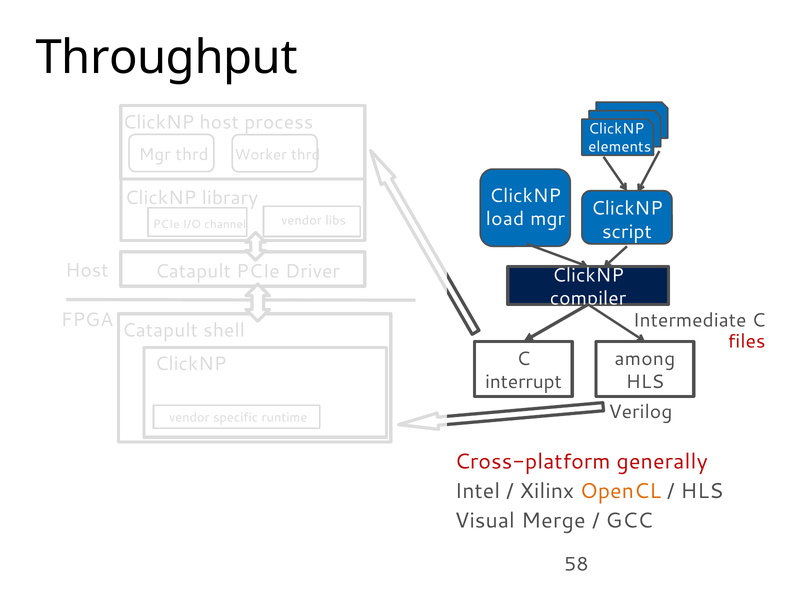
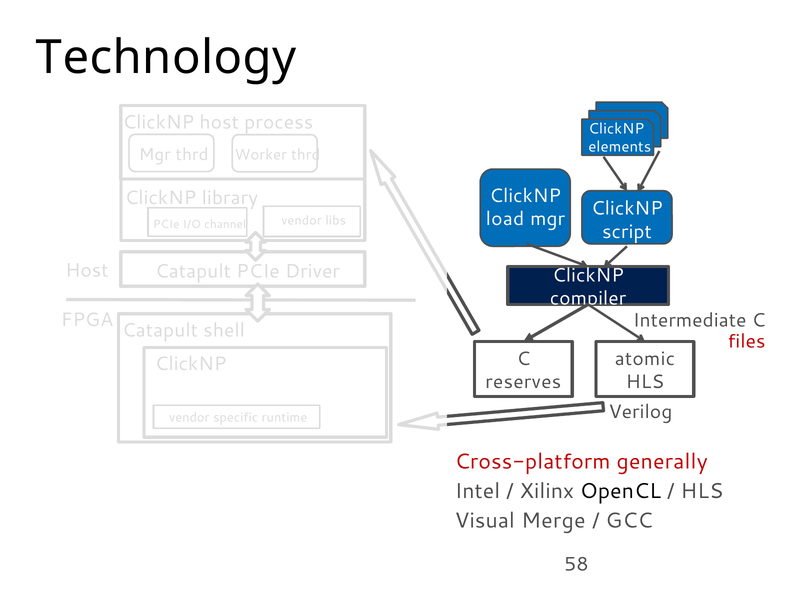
Throughput: Throughput -> Technology
among: among -> atomic
interrupt: interrupt -> reserves
OpenCL colour: orange -> black
